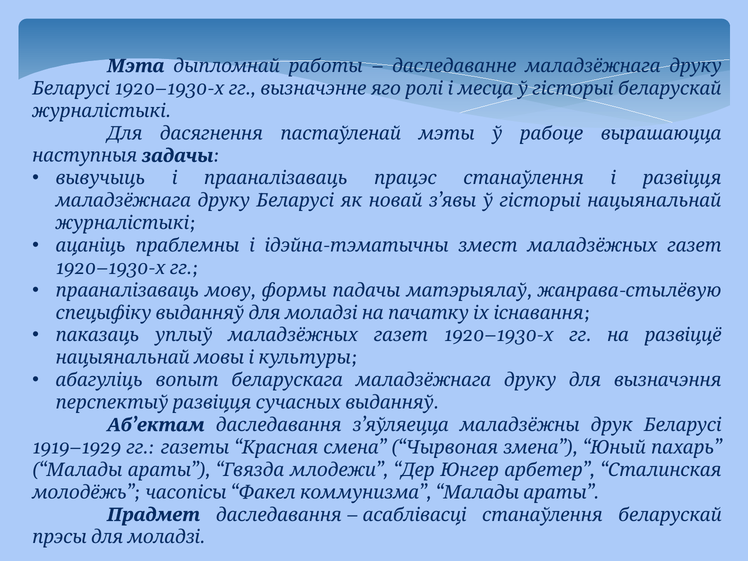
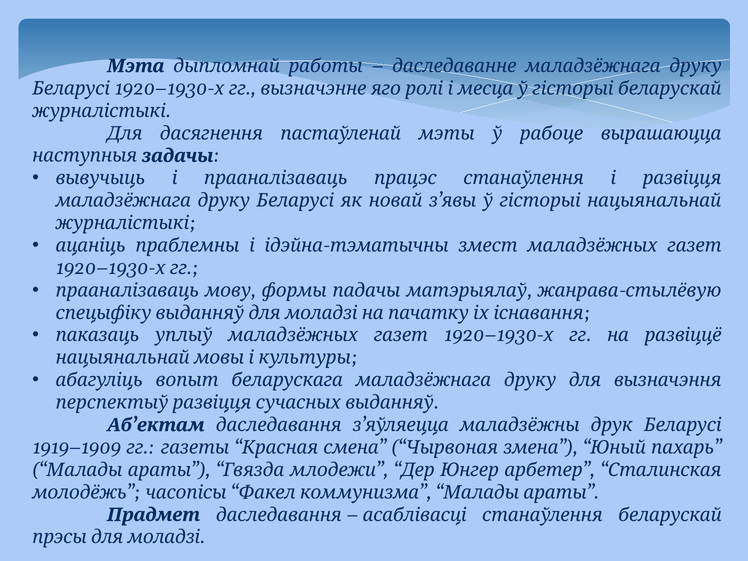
1919–1929: 1919–1929 -> 1919–1909
